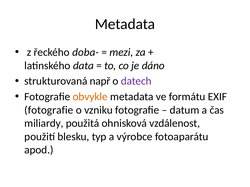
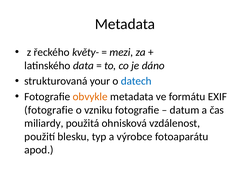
doba-: doba- -> květy-
např: např -> your
datech colour: purple -> blue
